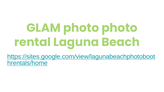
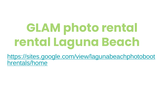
photo photo: photo -> rental
